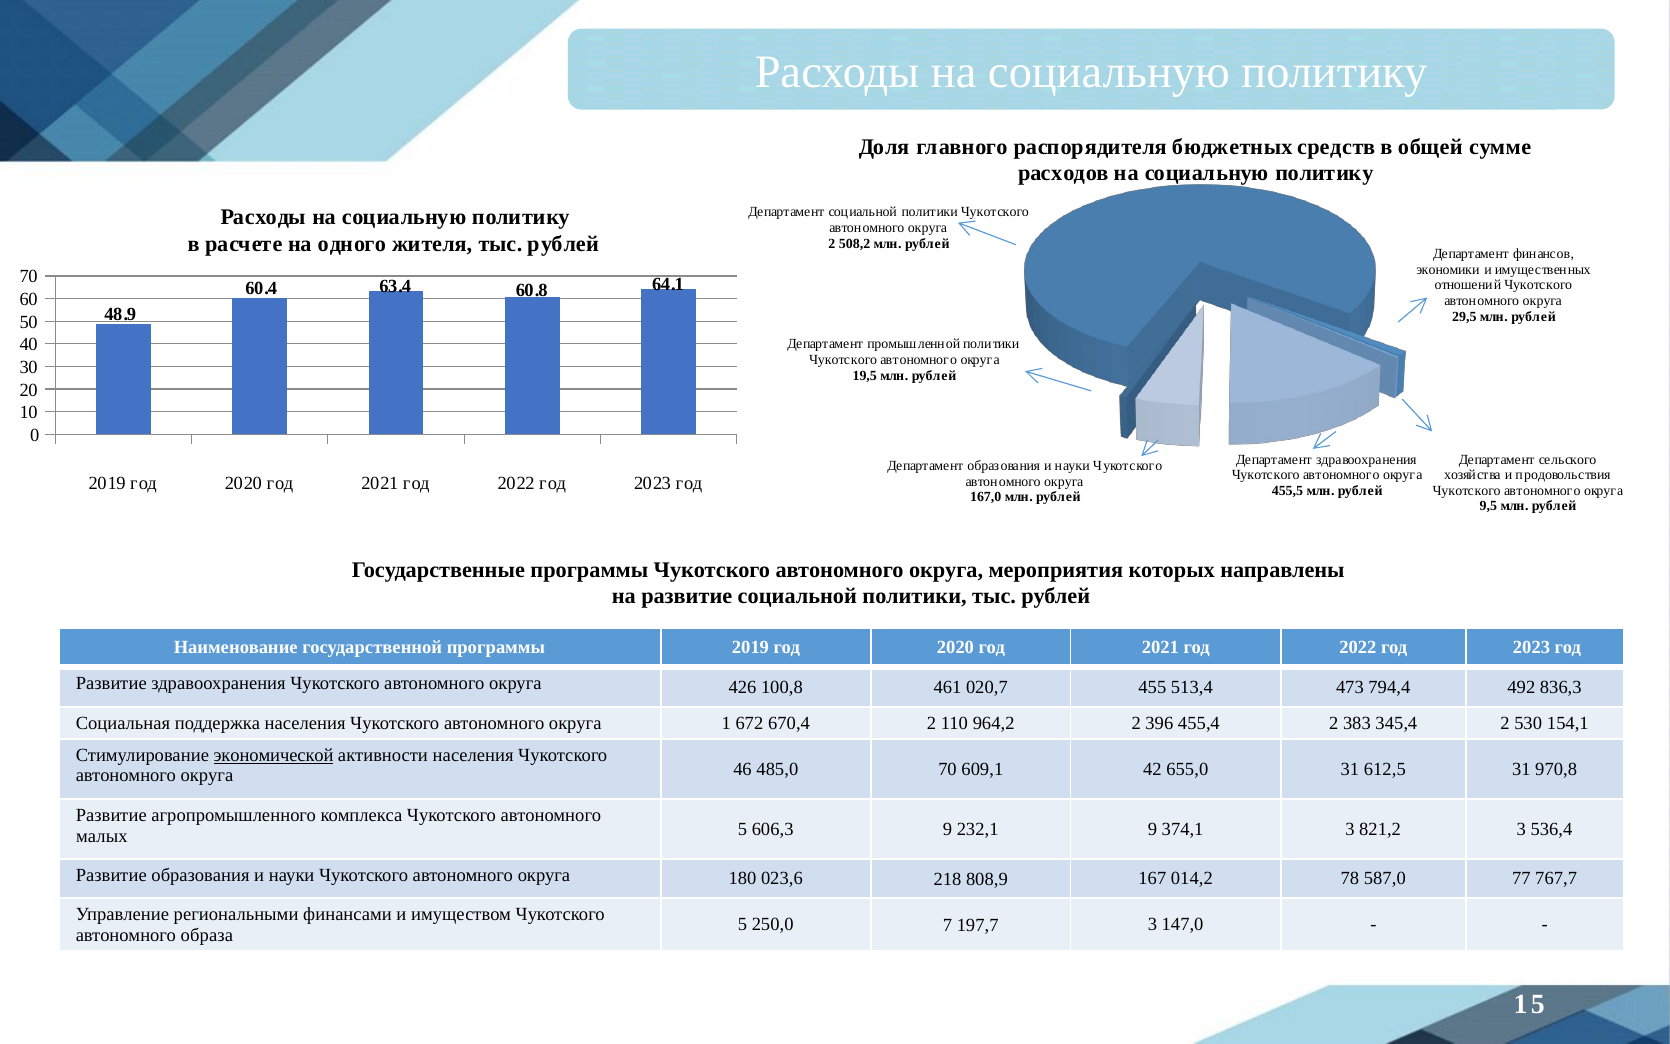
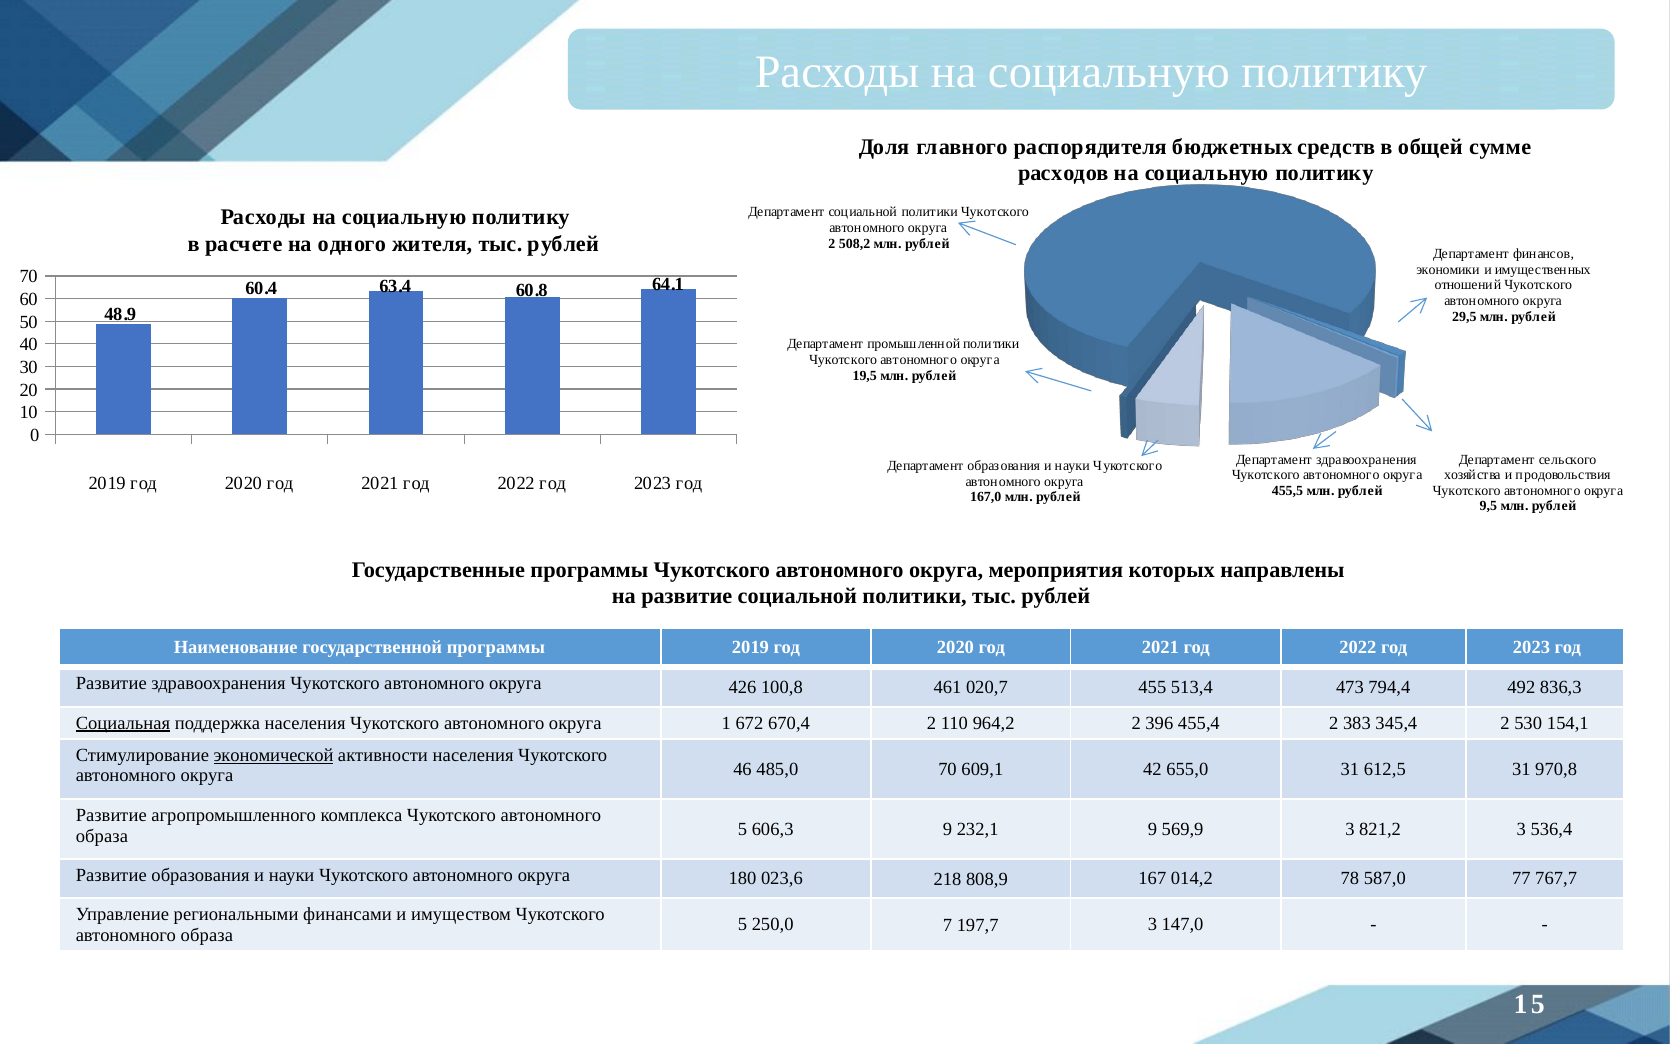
Социальная underline: none -> present
малых at (102, 836): малых -> образа
374,1: 374,1 -> 569,9
